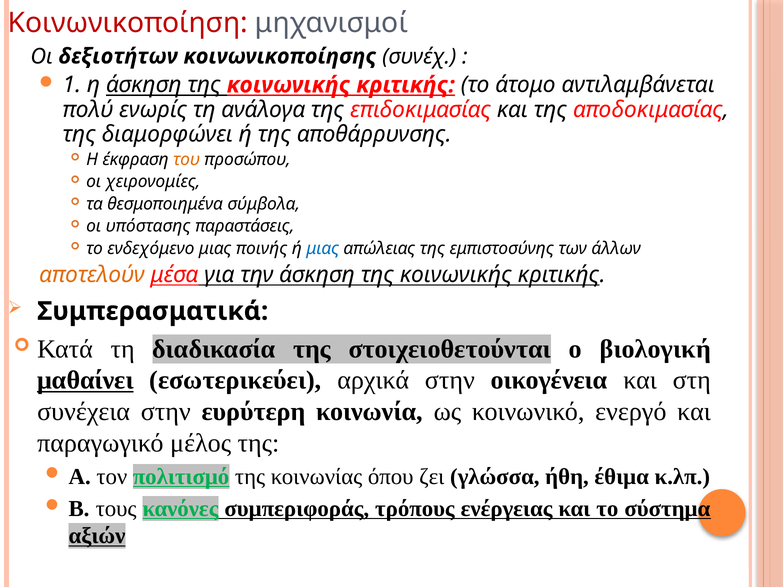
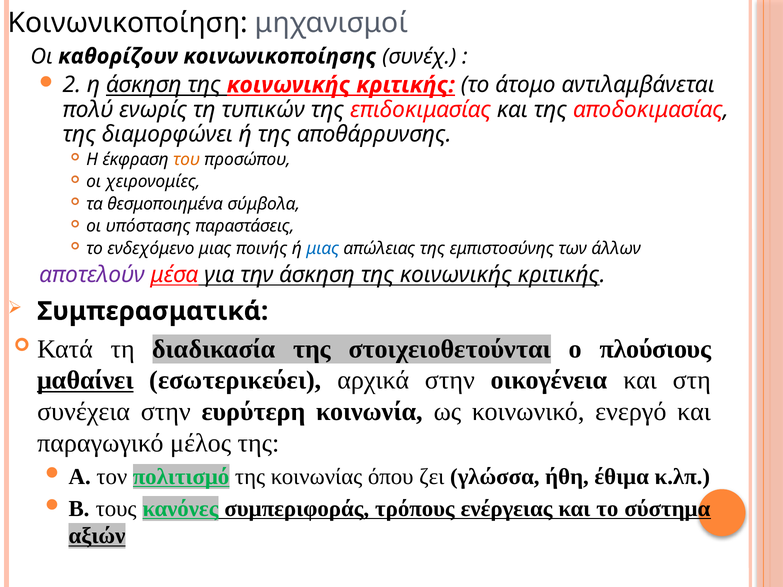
Κοινωνικοποίηση colour: red -> black
δεξιοτήτων: δεξιοτήτων -> καθορίζουν
1: 1 -> 2
ανάλογα: ανάλογα -> τυπικών
αποτελούν colour: orange -> purple
βιολογική: βιολογική -> πλούσιους
